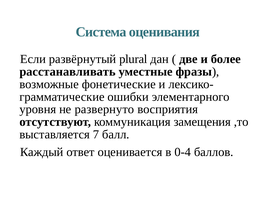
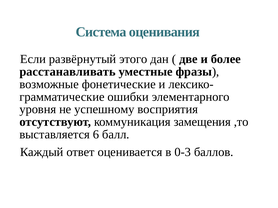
plural: plural -> этого
развернуто: развернуто -> успешному
7: 7 -> 6
0-4: 0-4 -> 0-3
